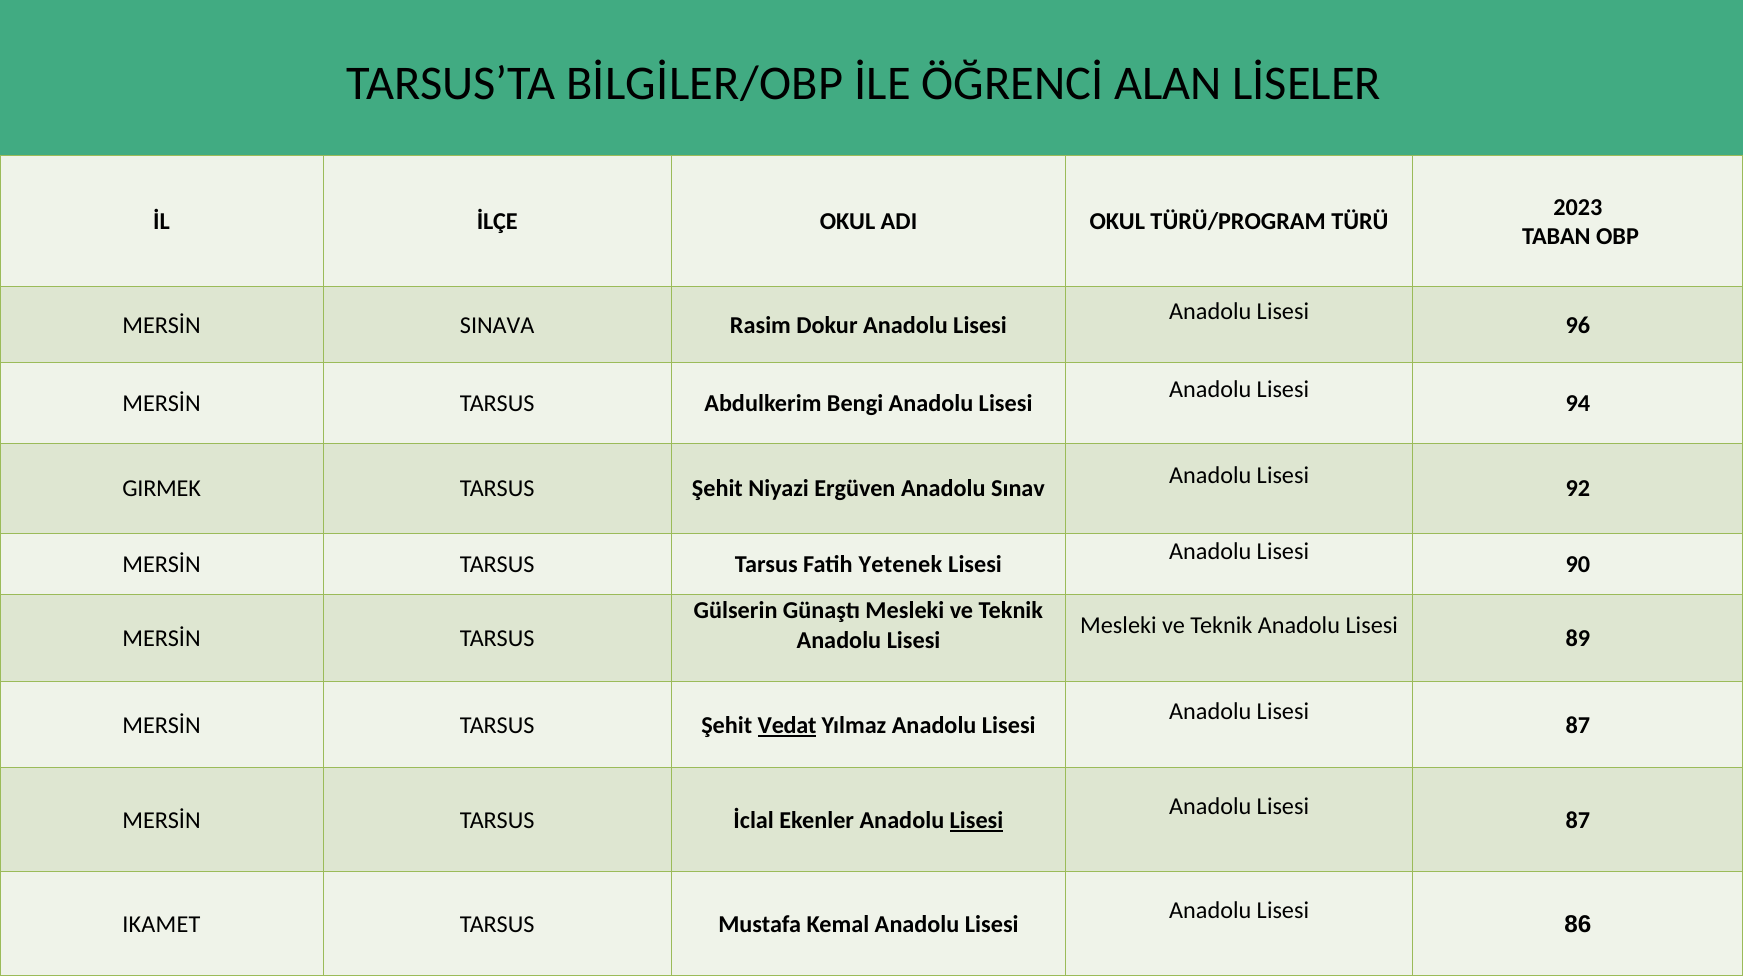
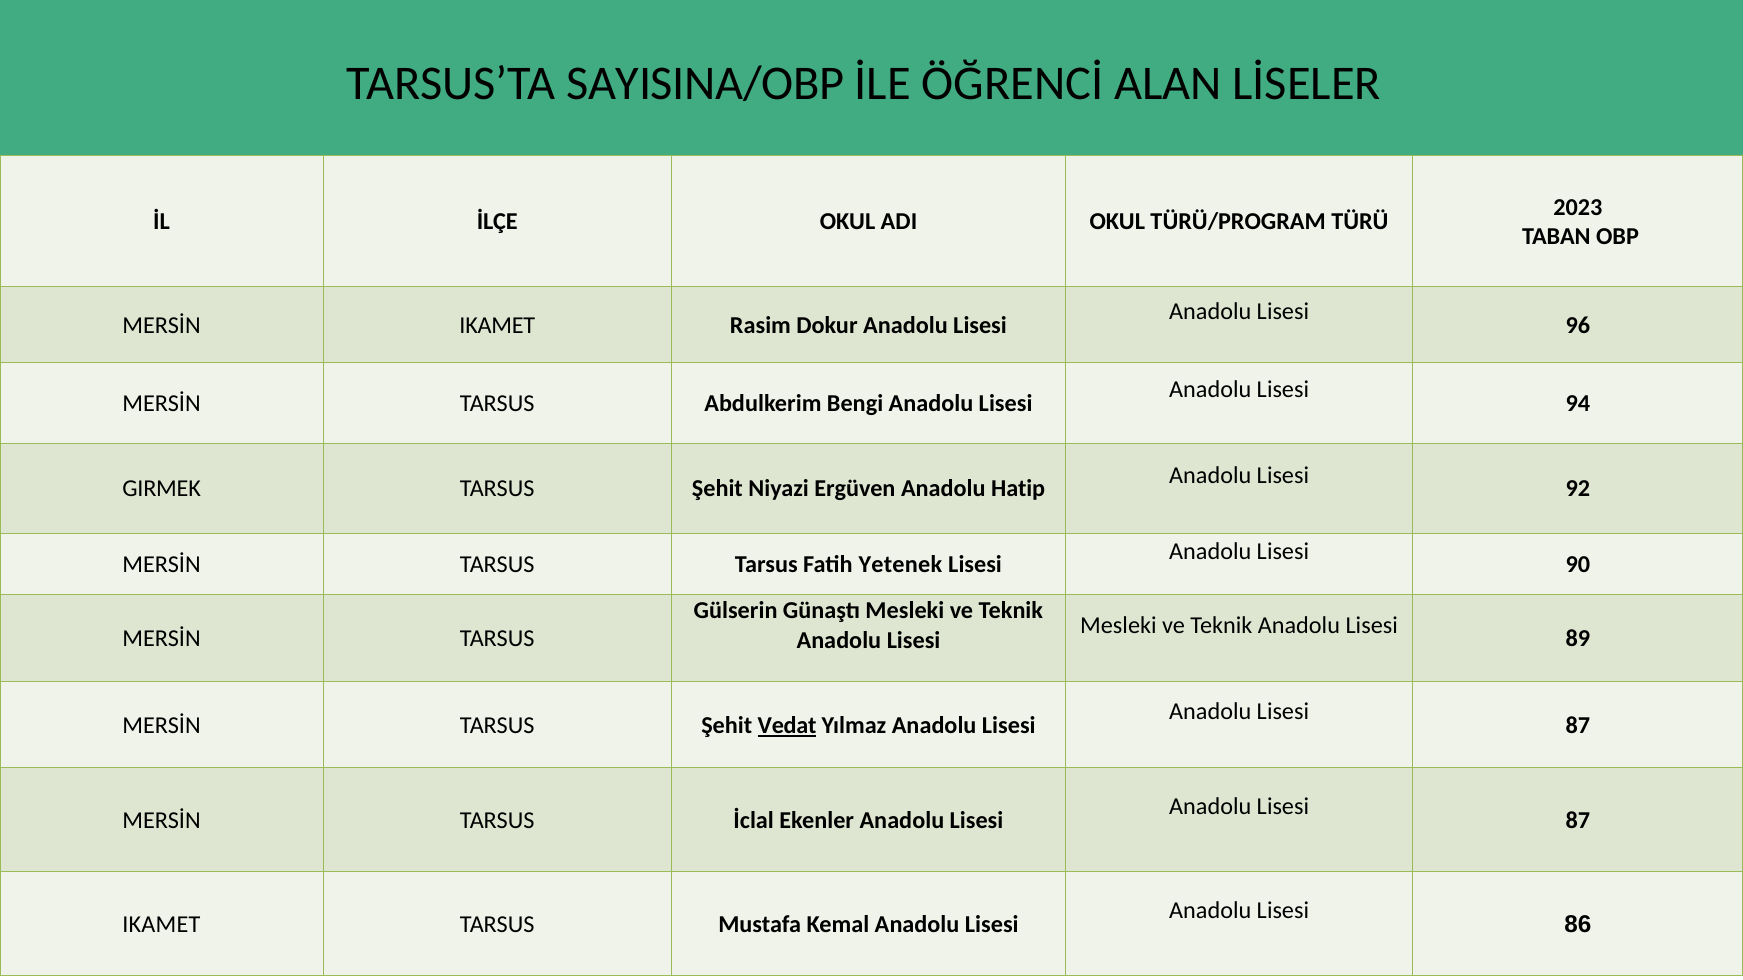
BİLGİLER/OBP: BİLGİLER/OBP -> SAYISINA/OBP
MERSİN SINAVA: SINAVA -> IKAMET
Sınav: Sınav -> Hatip
Lisesi at (977, 821) underline: present -> none
